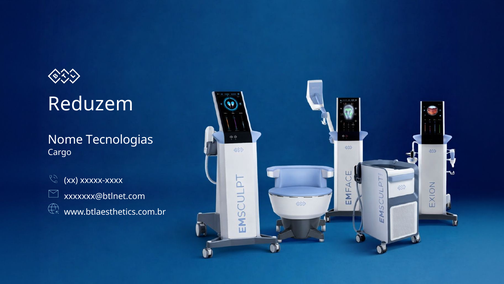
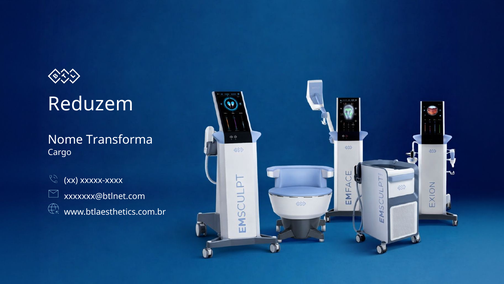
Tecnologias: Tecnologias -> Transforma
